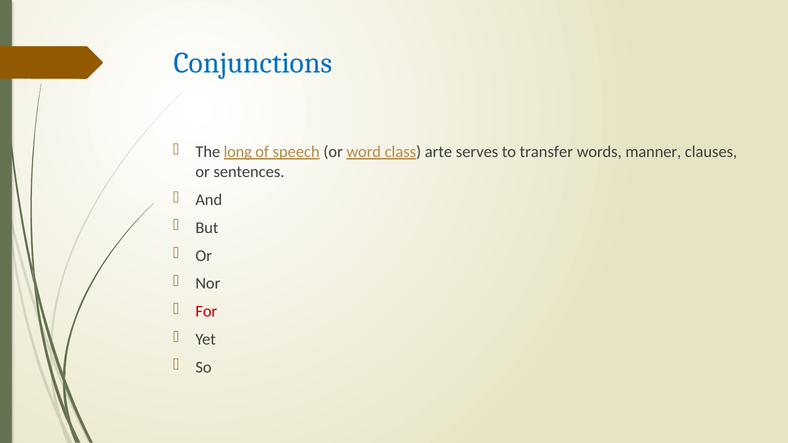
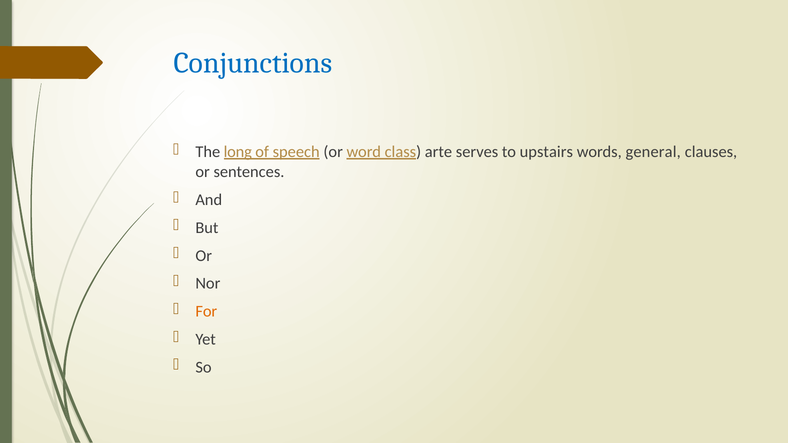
transfer: transfer -> upstairs
manner: manner -> general
For colour: red -> orange
